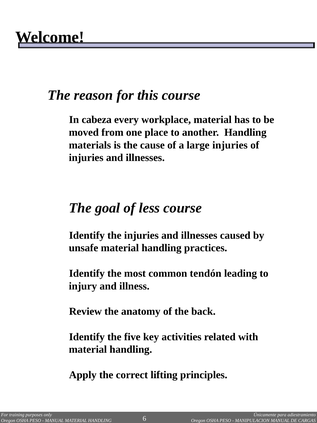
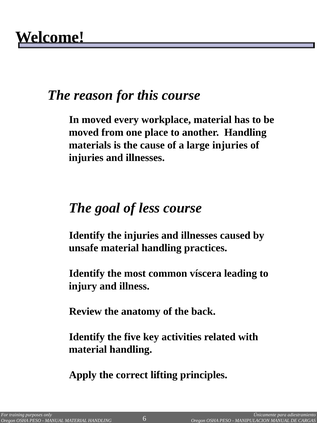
In cabeza: cabeza -> moved
tendón: tendón -> víscera
